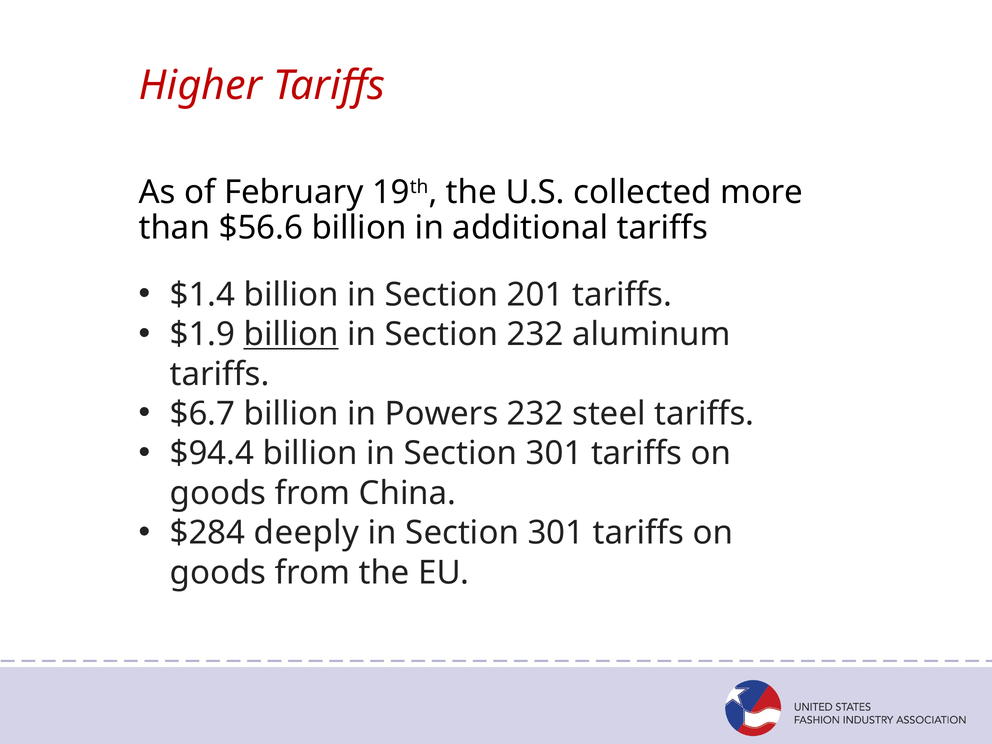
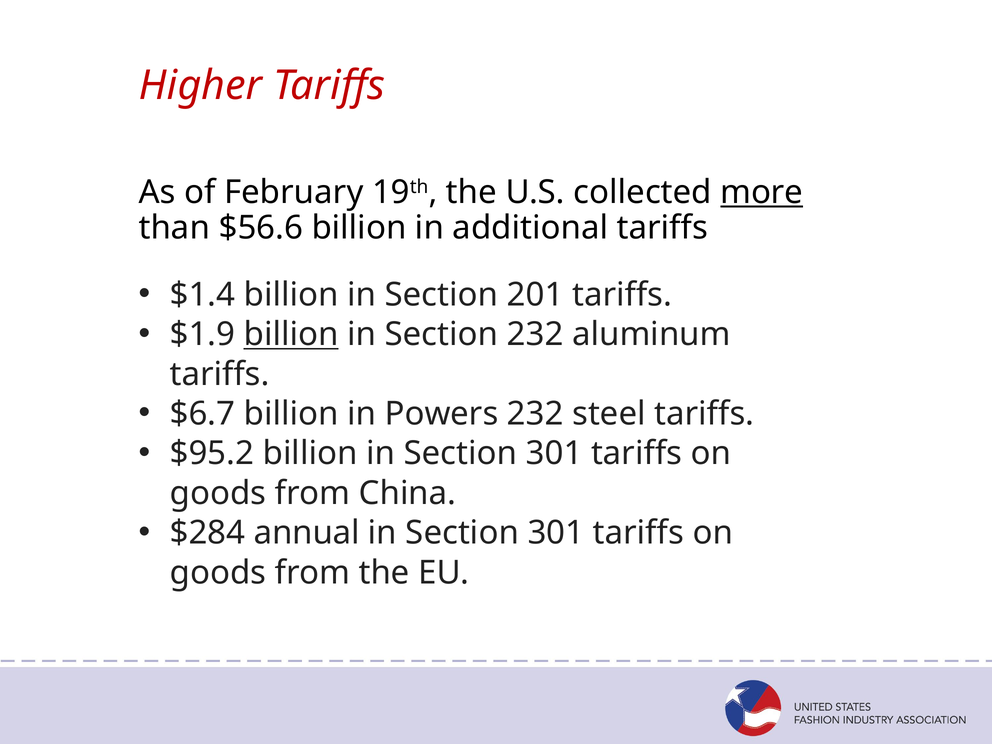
more underline: none -> present
$94.4: $94.4 -> $95.2
deeply: deeply -> annual
